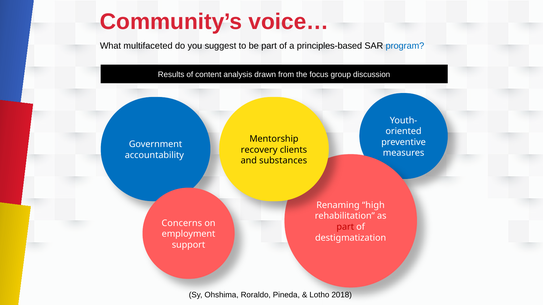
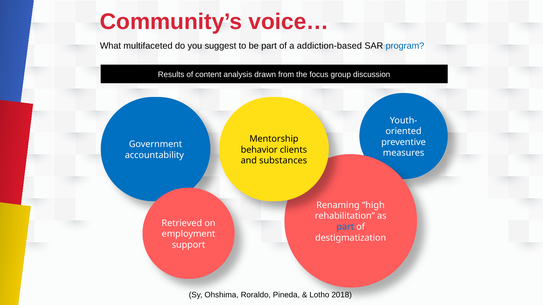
principles-based: principles-based -> addiction-based
recovery: recovery -> behavior
Concerns: Concerns -> Retrieved
part at (345, 227) colour: red -> blue
